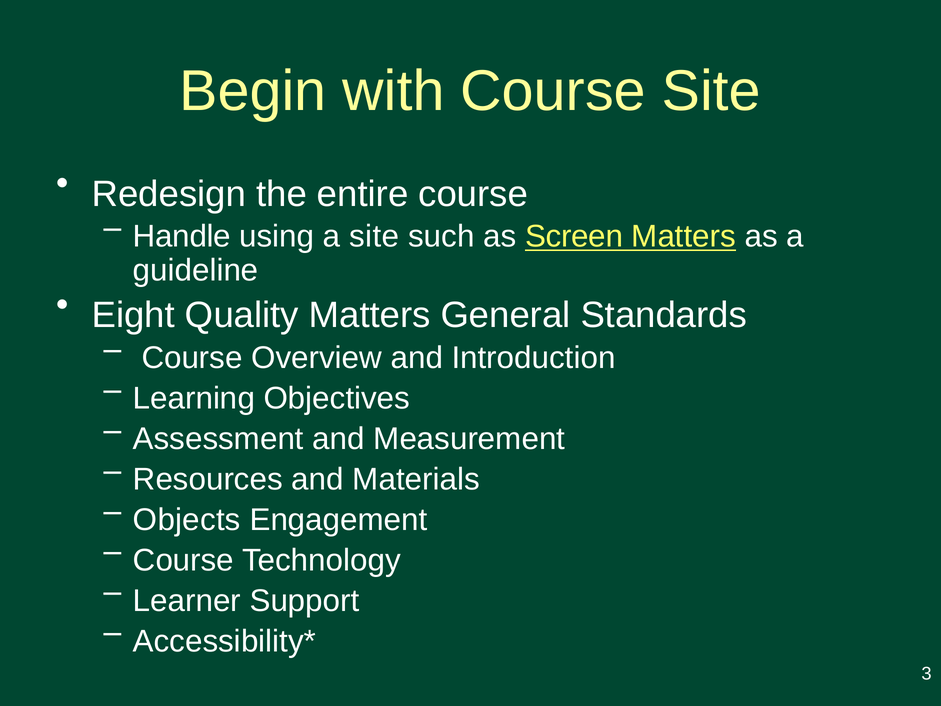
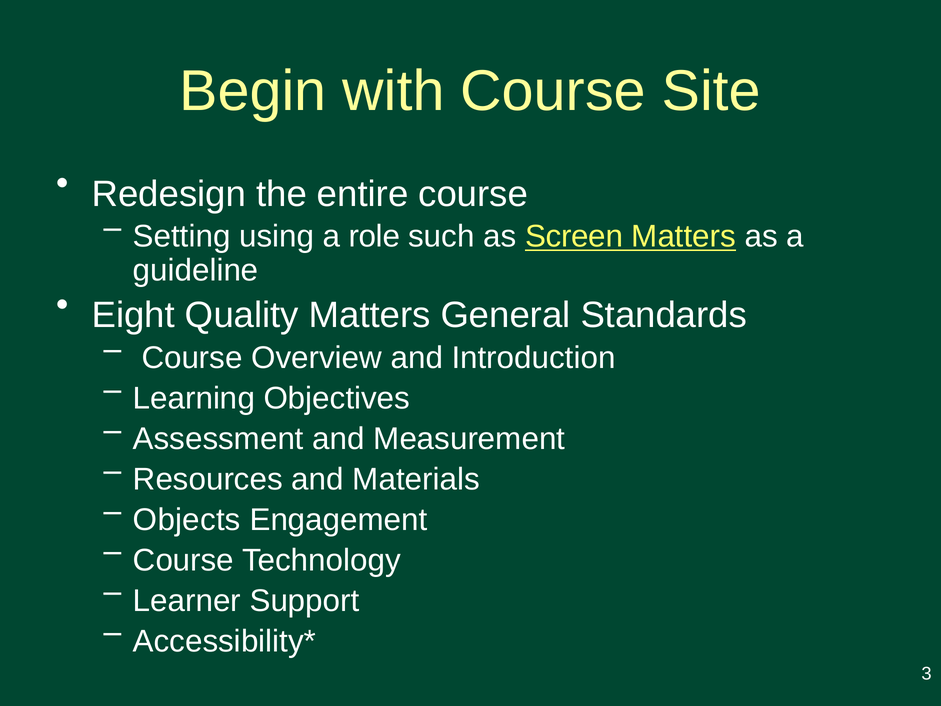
Handle: Handle -> Setting
a site: site -> role
